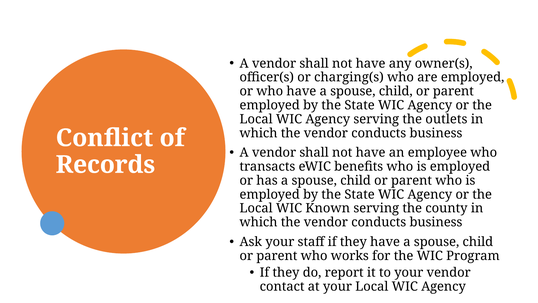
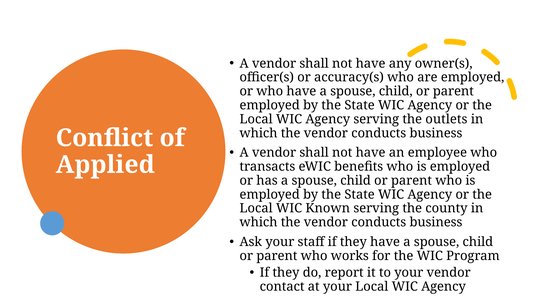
charging(s: charging(s -> accuracy(s
Records: Records -> Applied
